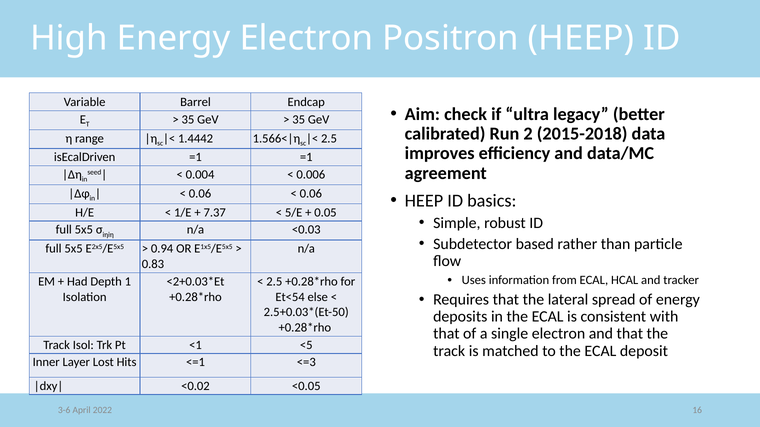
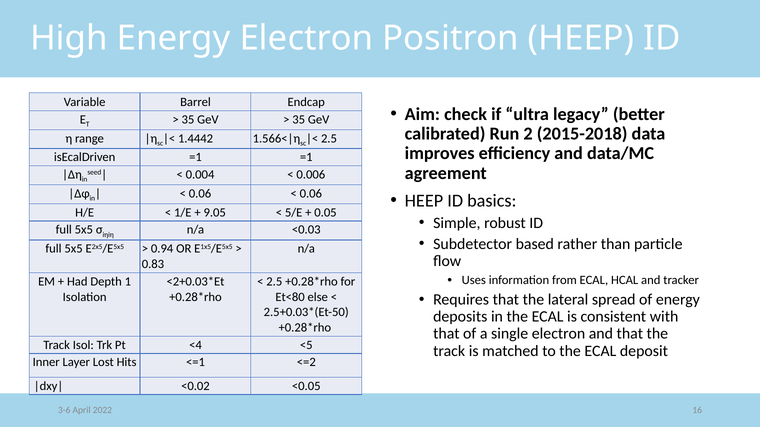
7.37: 7.37 -> 9.05
Et<54: Et<54 -> Et<80
<1: <1 -> <4
<=3: <=3 -> <=2
